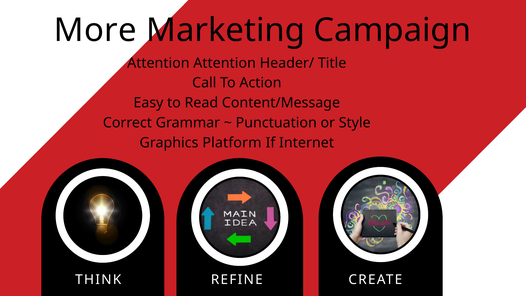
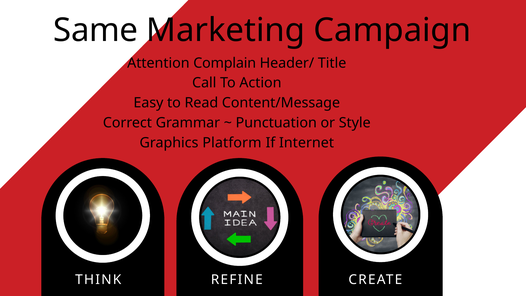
More: More -> Same
Attention Attention: Attention -> Complain
